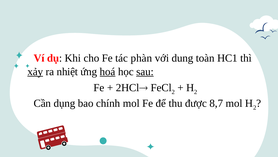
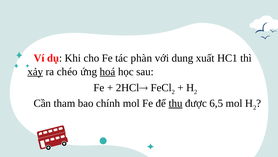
toàn: toàn -> xuất
nhiệt: nhiệt -> chéo
sau underline: present -> none
dụng: dụng -> tham
thu underline: none -> present
8,7: 8,7 -> 6,5
